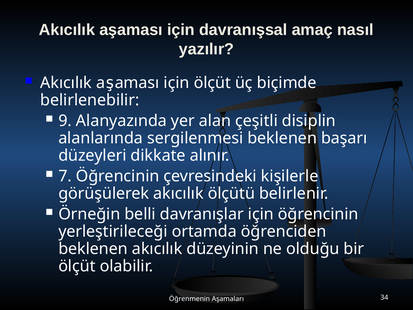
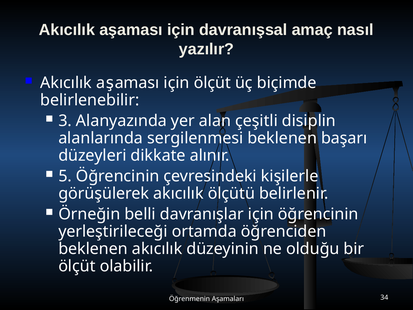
9: 9 -> 3
7: 7 -> 5
